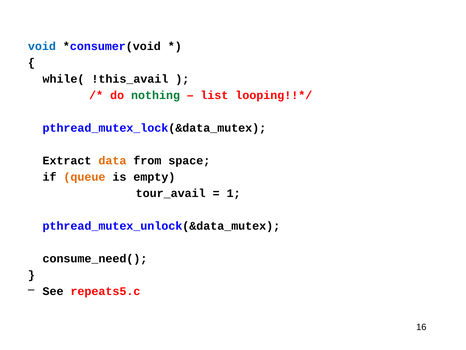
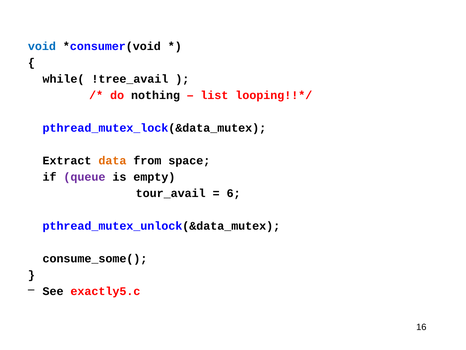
!this_avail: !this_avail -> !tree_avail
nothing colour: green -> black
queue colour: orange -> purple
1: 1 -> 6
consume_need(: consume_need( -> consume_some(
repeats5.c: repeats5.c -> exactly5.c
